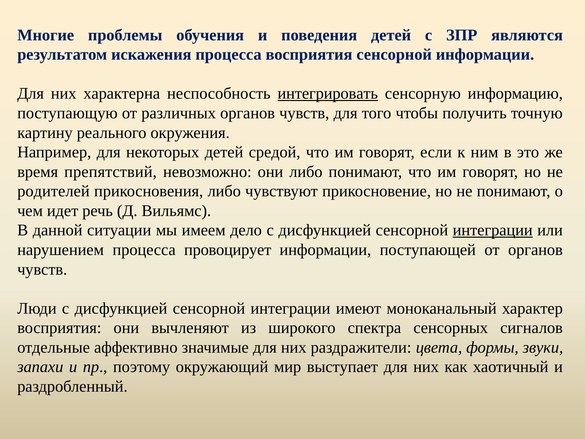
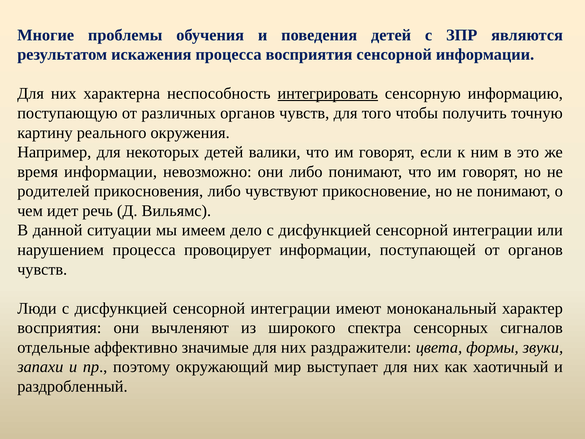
средой: средой -> валики
время препятствий: препятствий -> информации
интеграции at (493, 230) underline: present -> none
